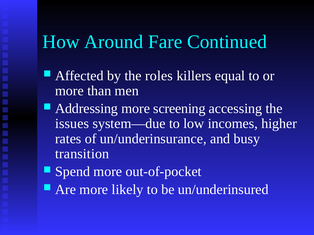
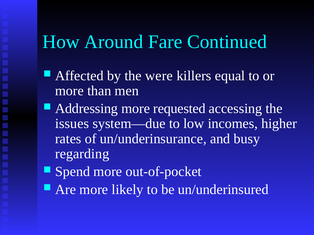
roles: roles -> were
screening: screening -> requested
transition: transition -> regarding
